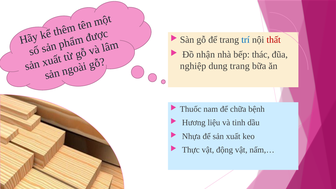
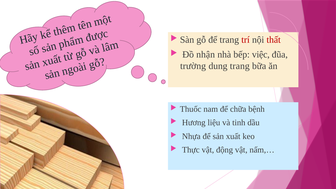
trí colour: blue -> red
thác: thác -> việc
nghiệp: nghiệp -> trường
